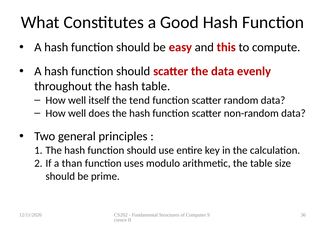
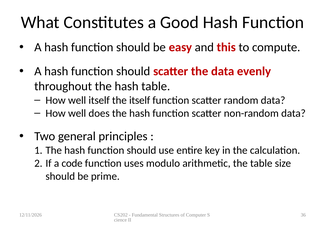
the tend: tend -> itself
than: than -> code
